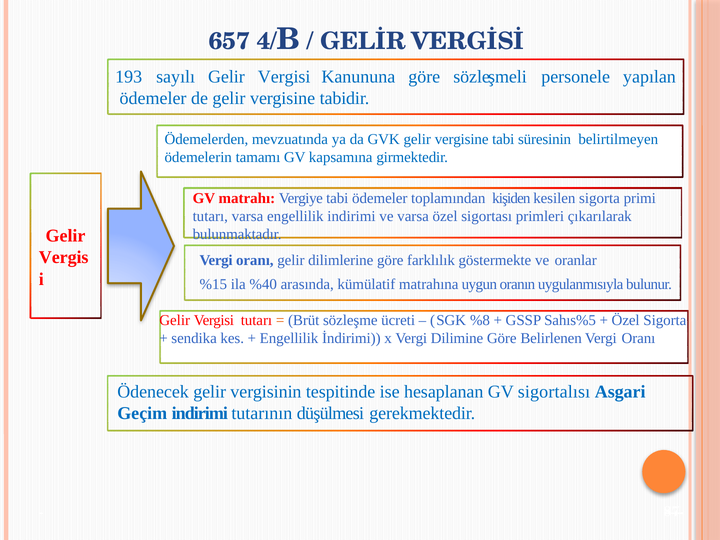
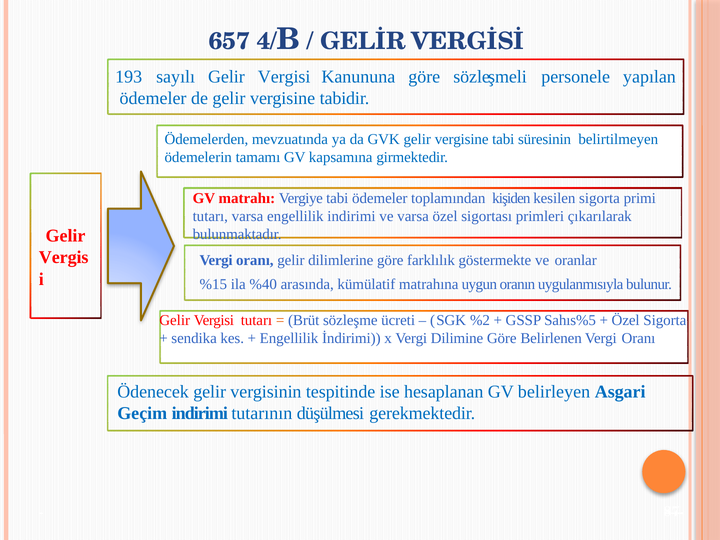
%8: %8 -> %2
sigortalısı: sigortalısı -> belirleyen
